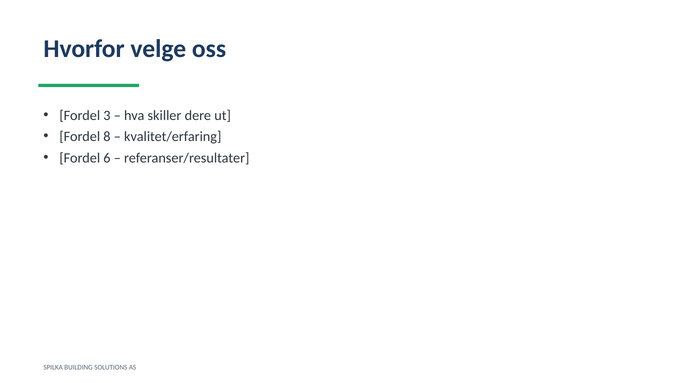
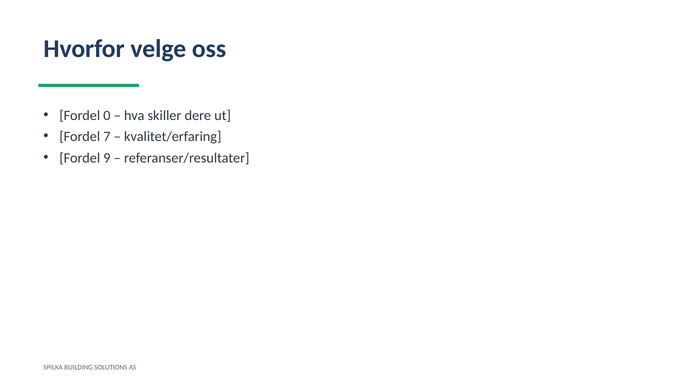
3: 3 -> 0
8: 8 -> 7
6: 6 -> 9
